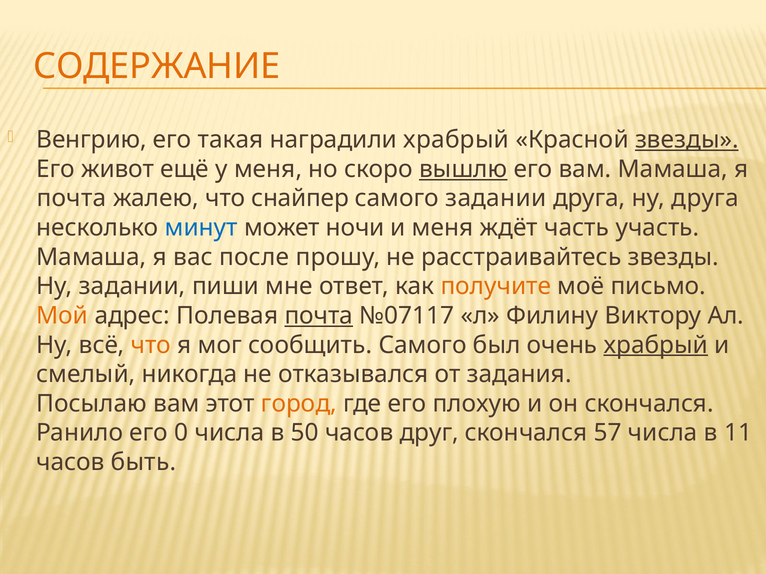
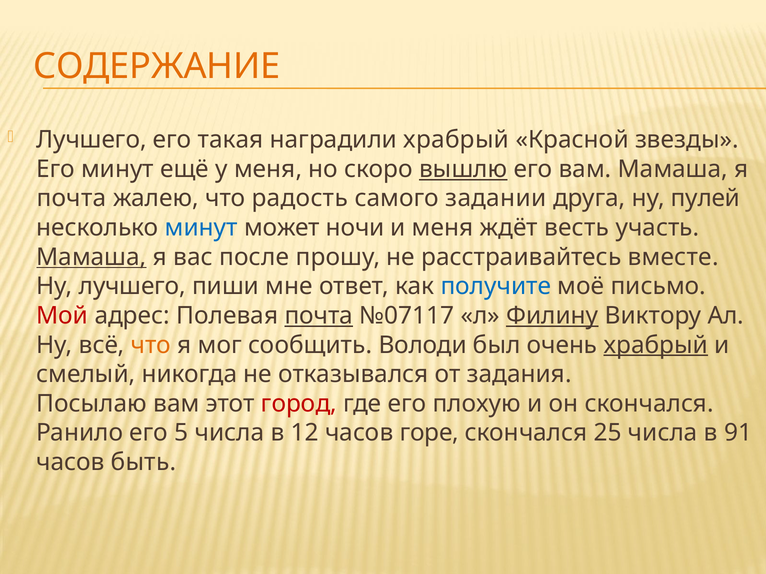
Венгрию at (91, 140): Венгрию -> Лучшего
звезды at (687, 140) underline: present -> none
Его живот: живот -> минут
снайпер: снайпер -> радость
ну друга: друга -> пулей
часть: часть -> весть
Мамаша at (91, 257) underline: none -> present
расстраивайтесь звезды: звезды -> вместе
Ну задании: задании -> лучшего
получите colour: orange -> blue
Мой colour: orange -> red
Филину underline: none -> present
сообщить Самого: Самого -> Володи
город colour: orange -> red
0: 0 -> 5
50: 50 -> 12
друг: друг -> горе
57: 57 -> 25
11: 11 -> 91
